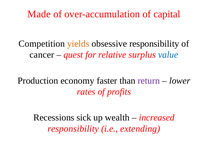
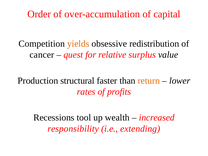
Made: Made -> Order
obsessive responsibility: responsibility -> redistribution
value colour: blue -> black
economy: economy -> structural
return colour: purple -> orange
sick: sick -> tool
